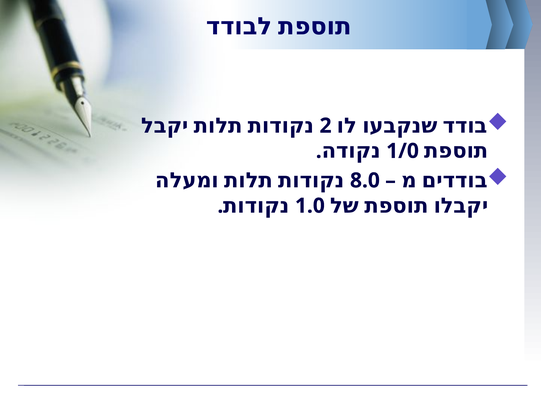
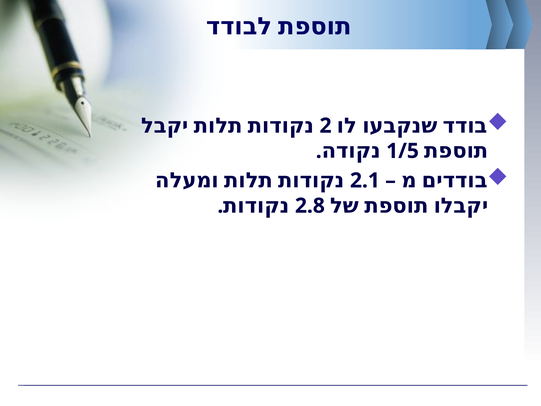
1/0: 1/0 -> 1/5
8.0: 8.0 -> 2.1
1.0: 1.0 -> 2.8
